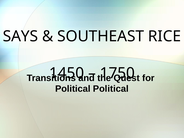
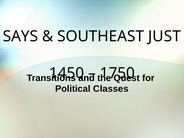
RICE: RICE -> JUST
Political Political: Political -> Classes
